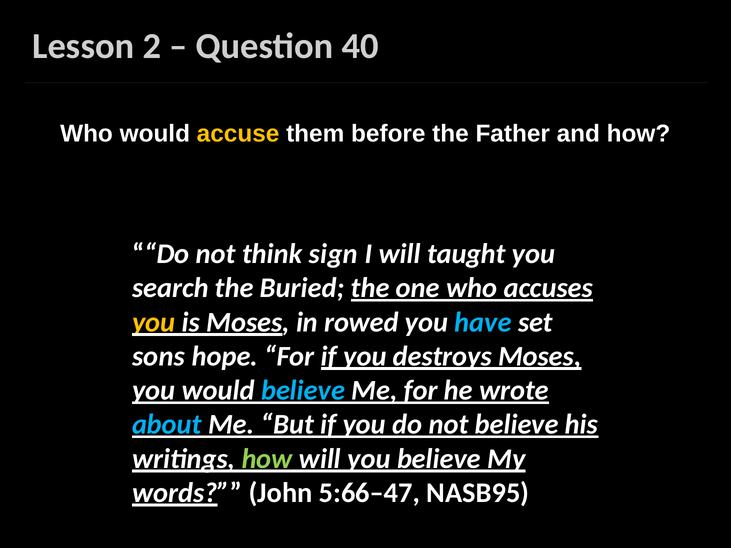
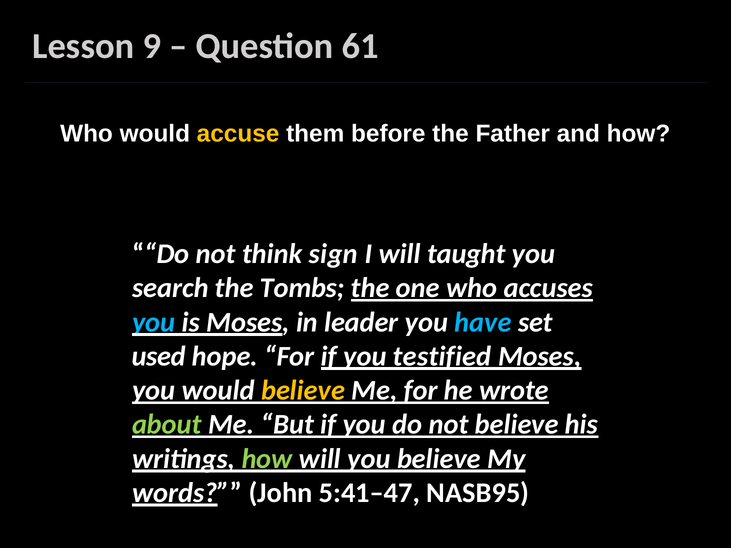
2: 2 -> 9
40: 40 -> 61
Buried: Buried -> Tombs
you at (154, 322) colour: yellow -> light blue
rowed: rowed -> leader
sons: sons -> used
destroys: destroys -> testified
believe at (303, 391) colour: light blue -> yellow
about colour: light blue -> light green
5:66–47: 5:66–47 -> 5:41–47
